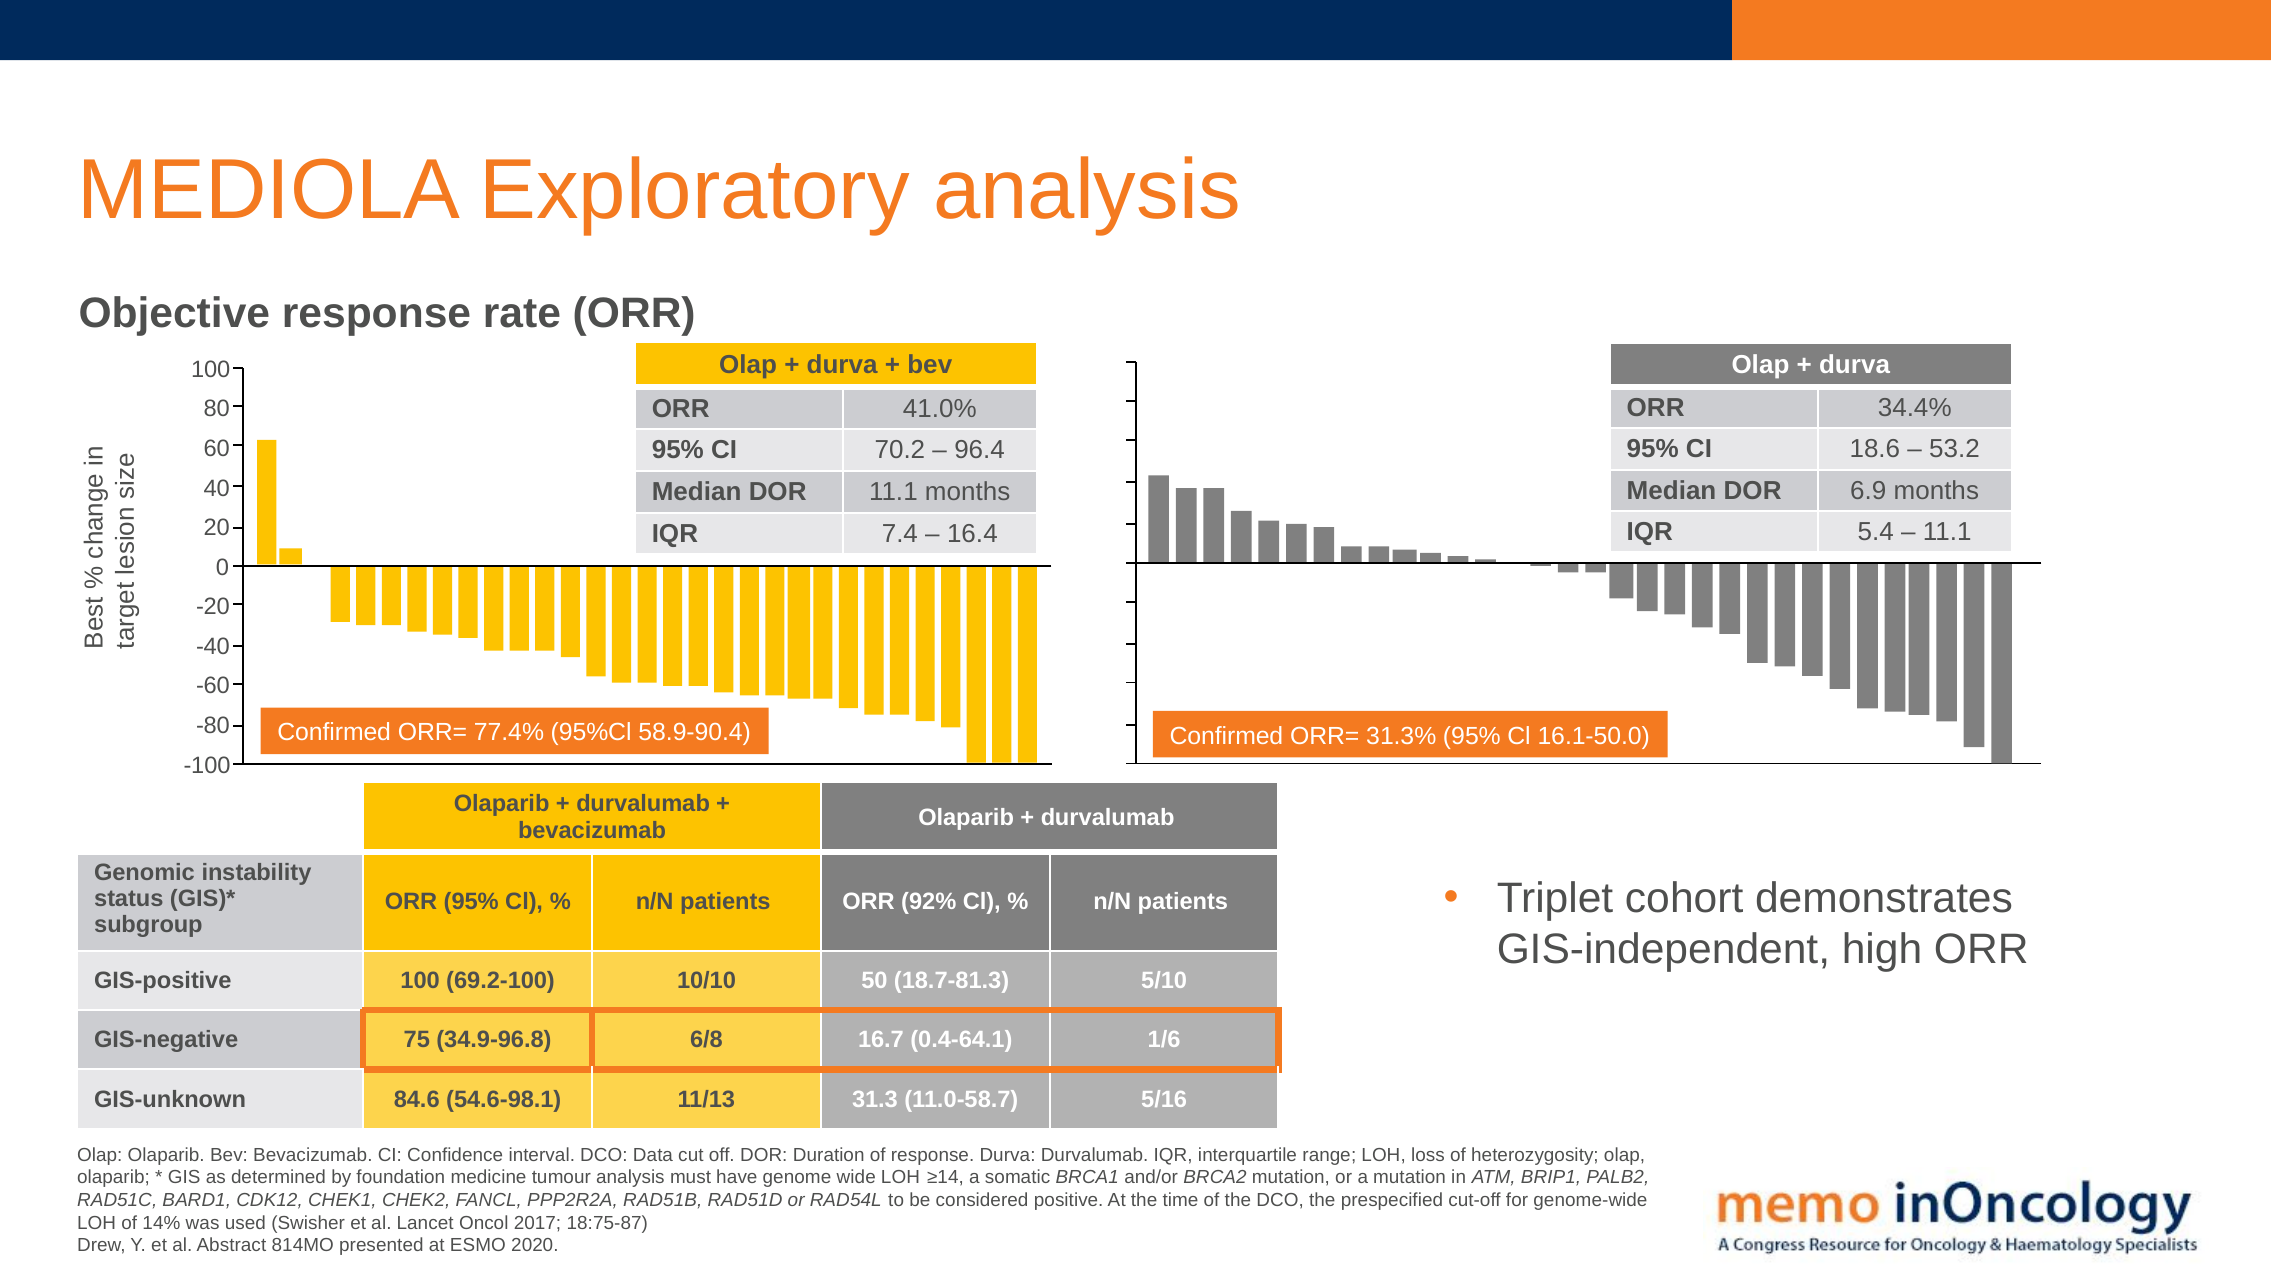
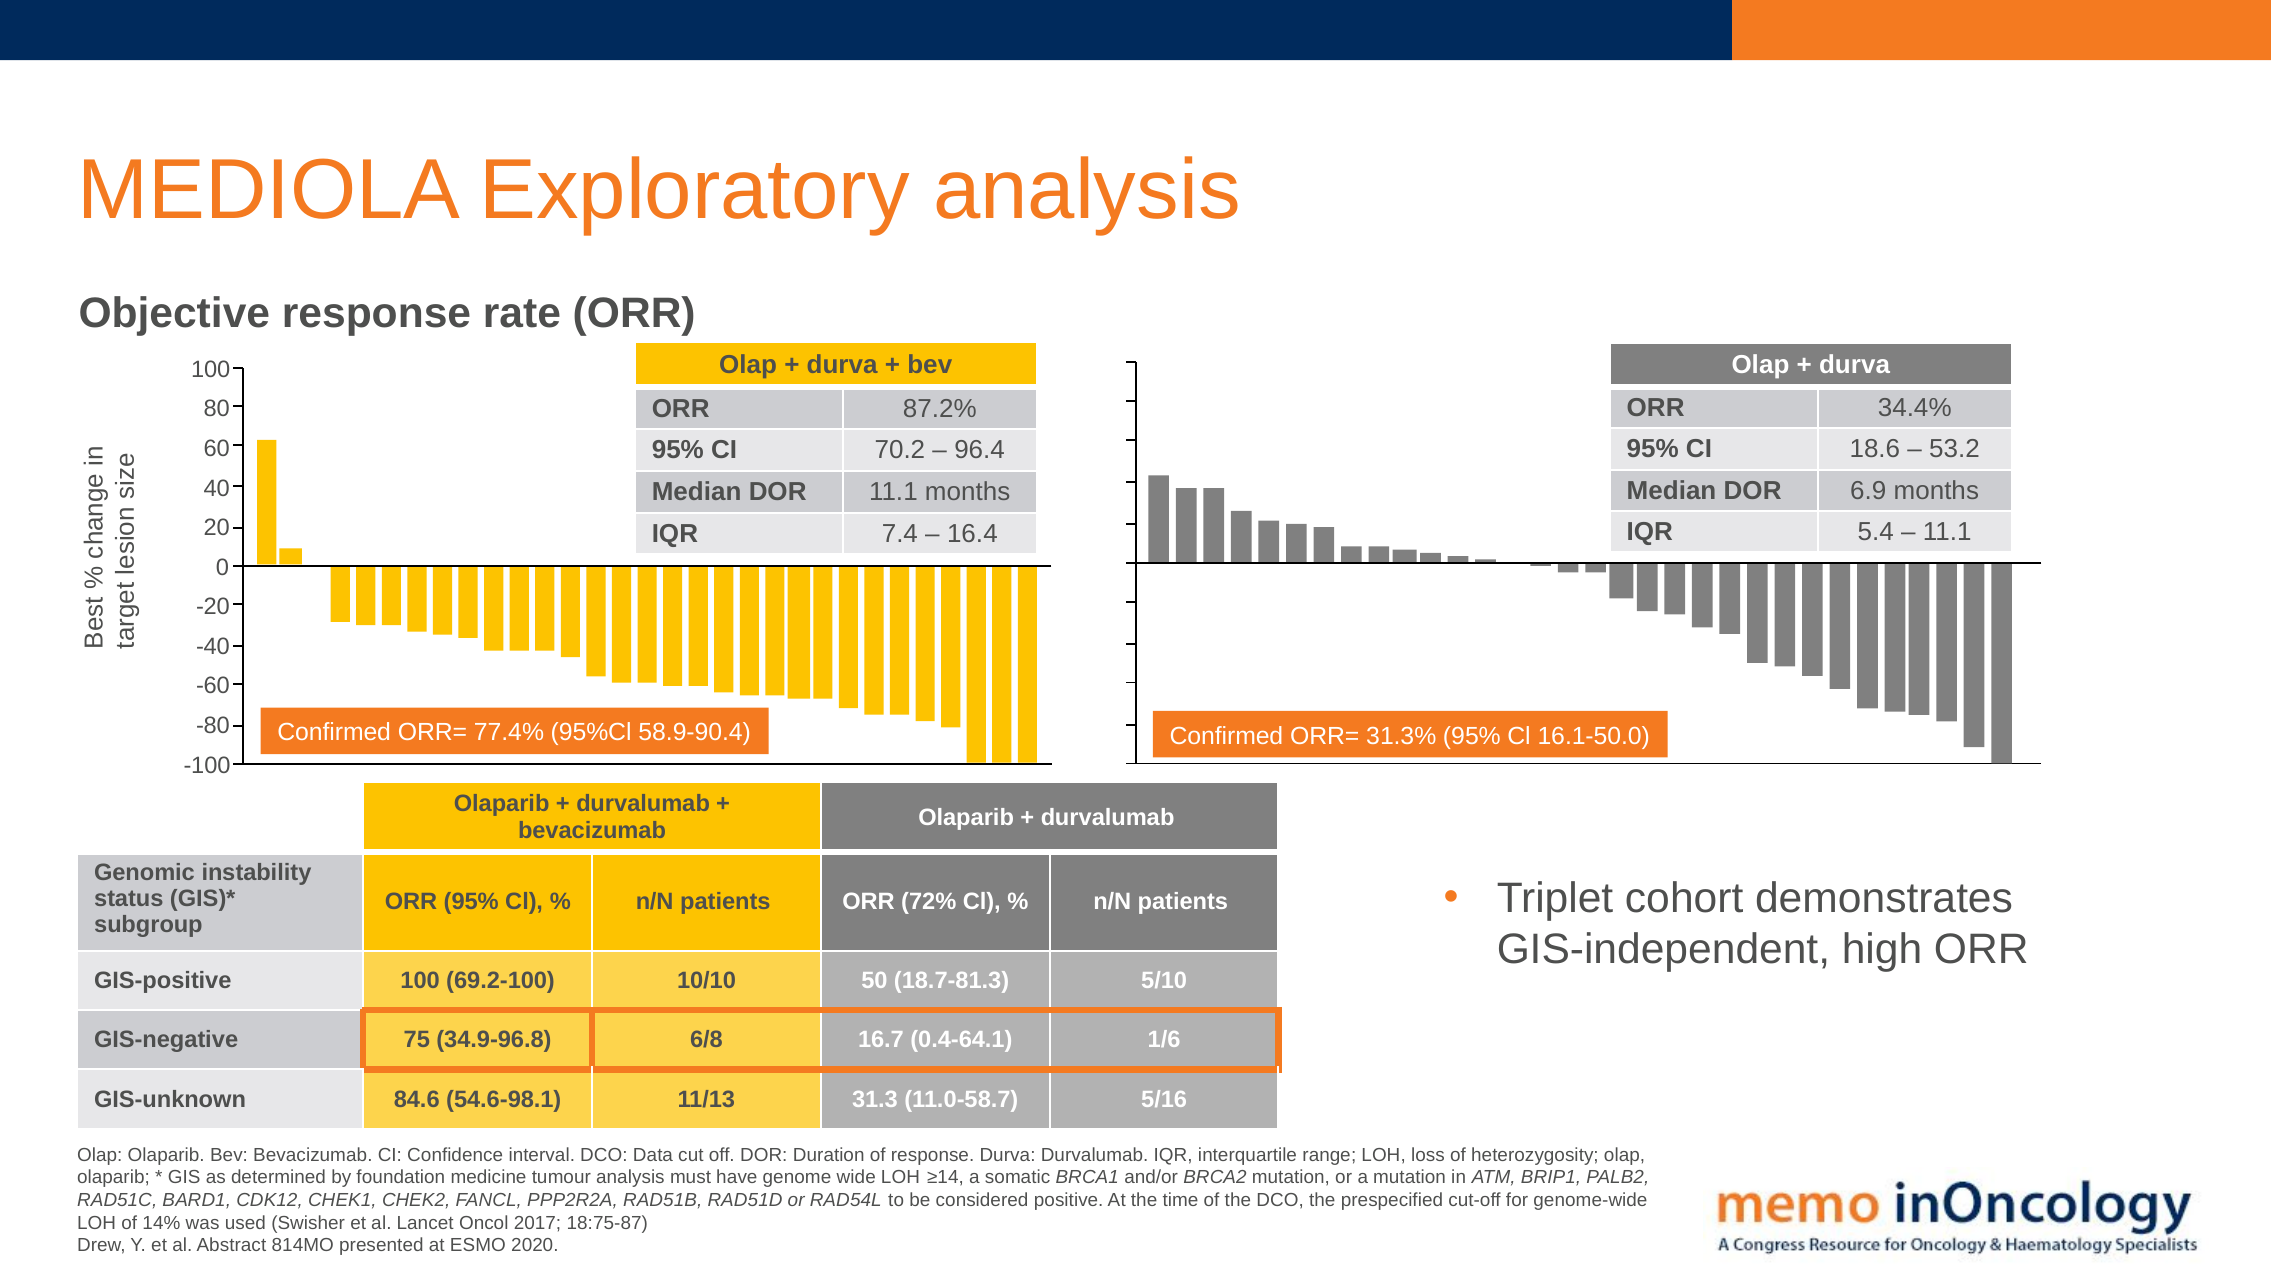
41.0%: 41.0% -> 87.2%
92%: 92% -> 72%
